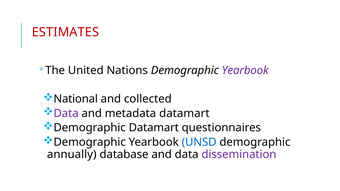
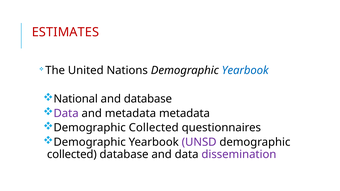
Yearbook at (245, 70) colour: purple -> blue
and collected: collected -> database
metadata datamart: datamart -> metadata
Datamart at (154, 128): Datamart -> Collected
UNSD colour: blue -> purple
annually at (72, 155): annually -> collected
